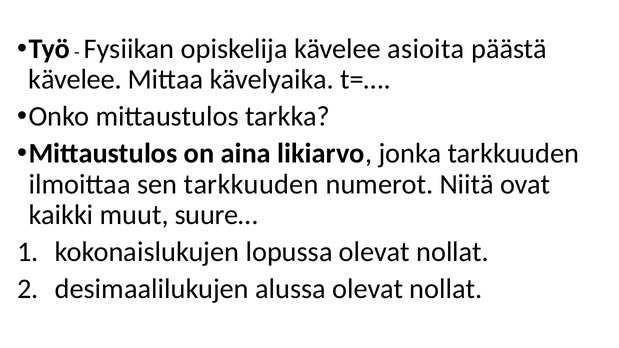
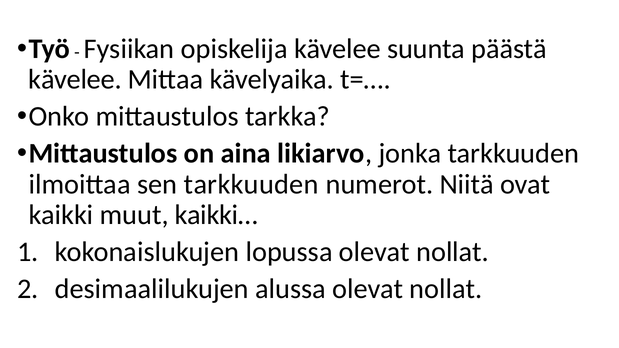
asioita: asioita -> suunta
suure…: suure… -> kaikki…
